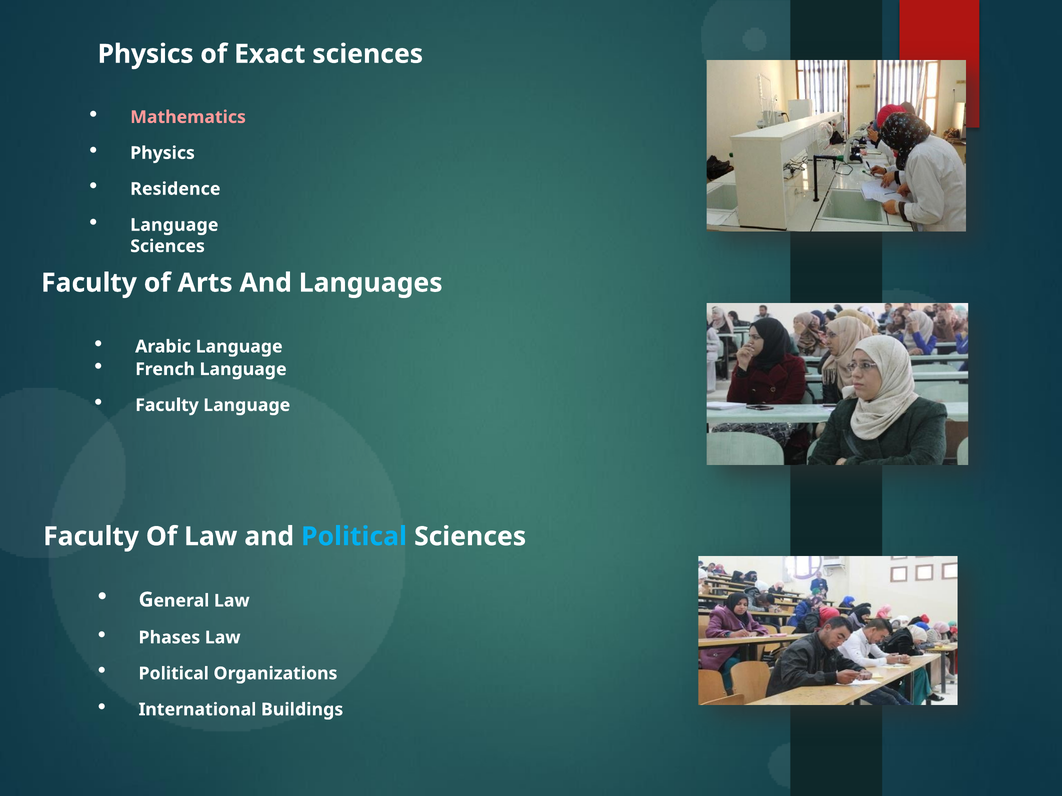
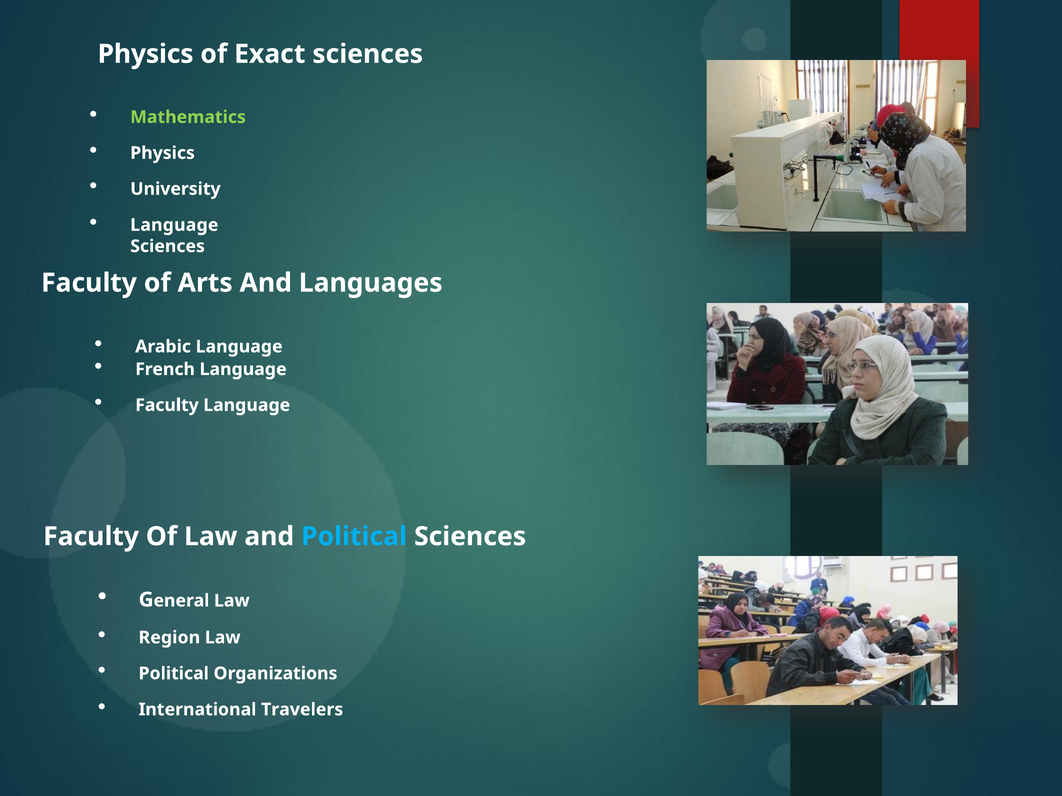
Mathematics colour: pink -> light green
Residence: Residence -> University
Phases: Phases -> Region
Buildings: Buildings -> Travelers
